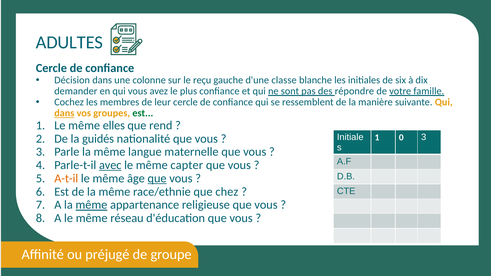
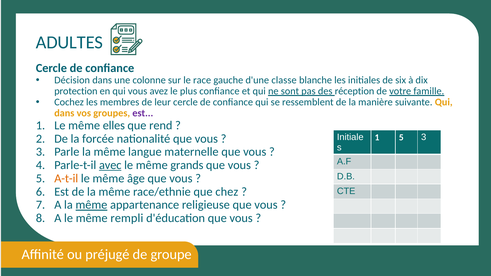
reçu: reçu -> race
demander: demander -> protection
répondre: répondre -> réception
dans at (64, 113) underline: present -> none
est at (143, 113) colour: green -> purple
guidés: guidés -> forcée
1 0: 0 -> 5
capter: capter -> grands
que at (157, 179) underline: present -> none
réseau: réseau -> rempli
